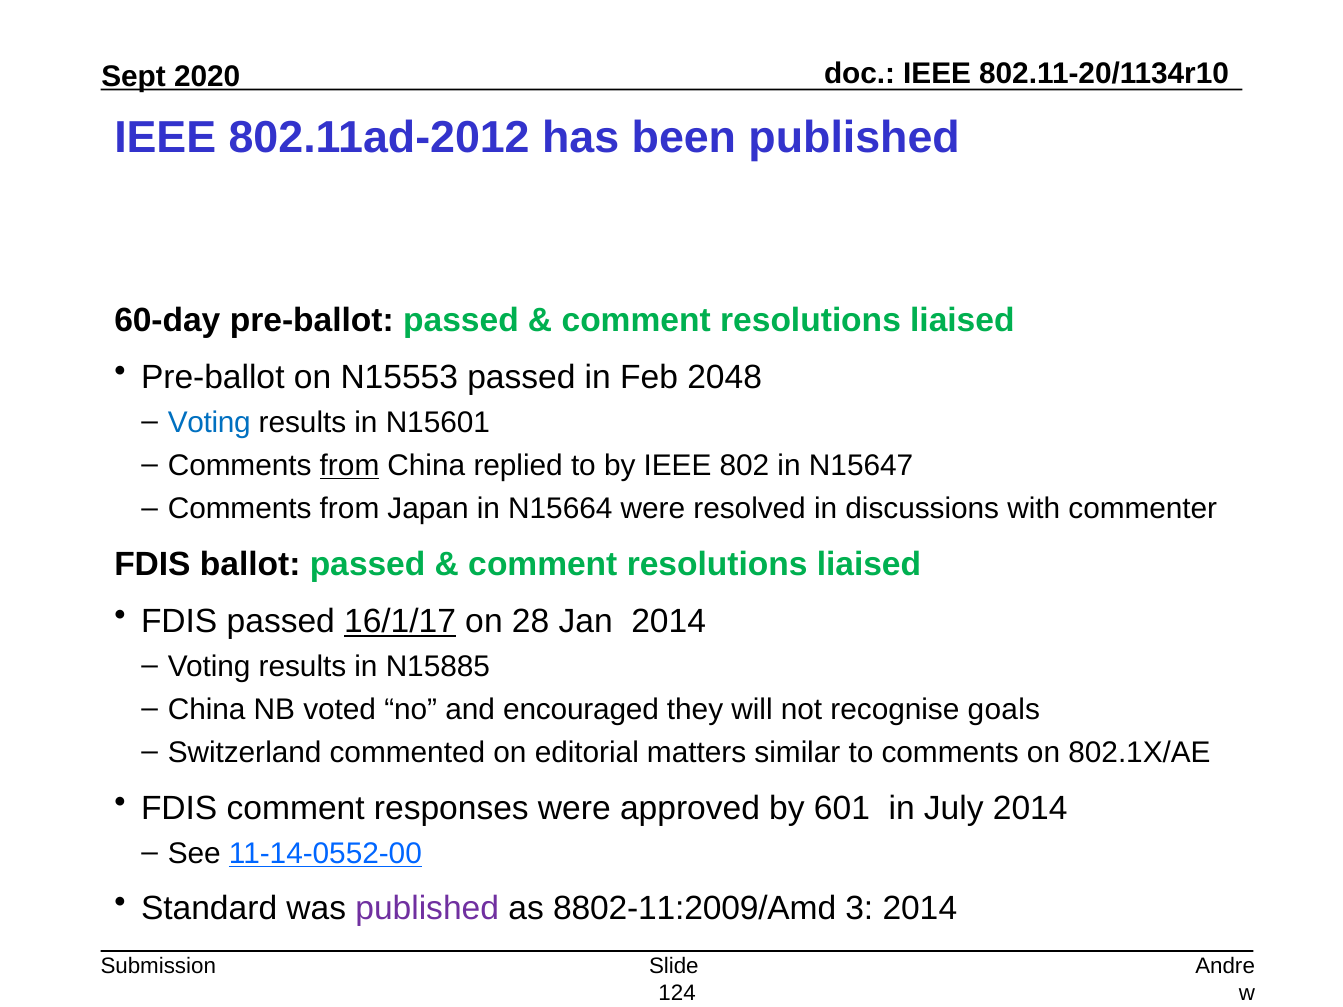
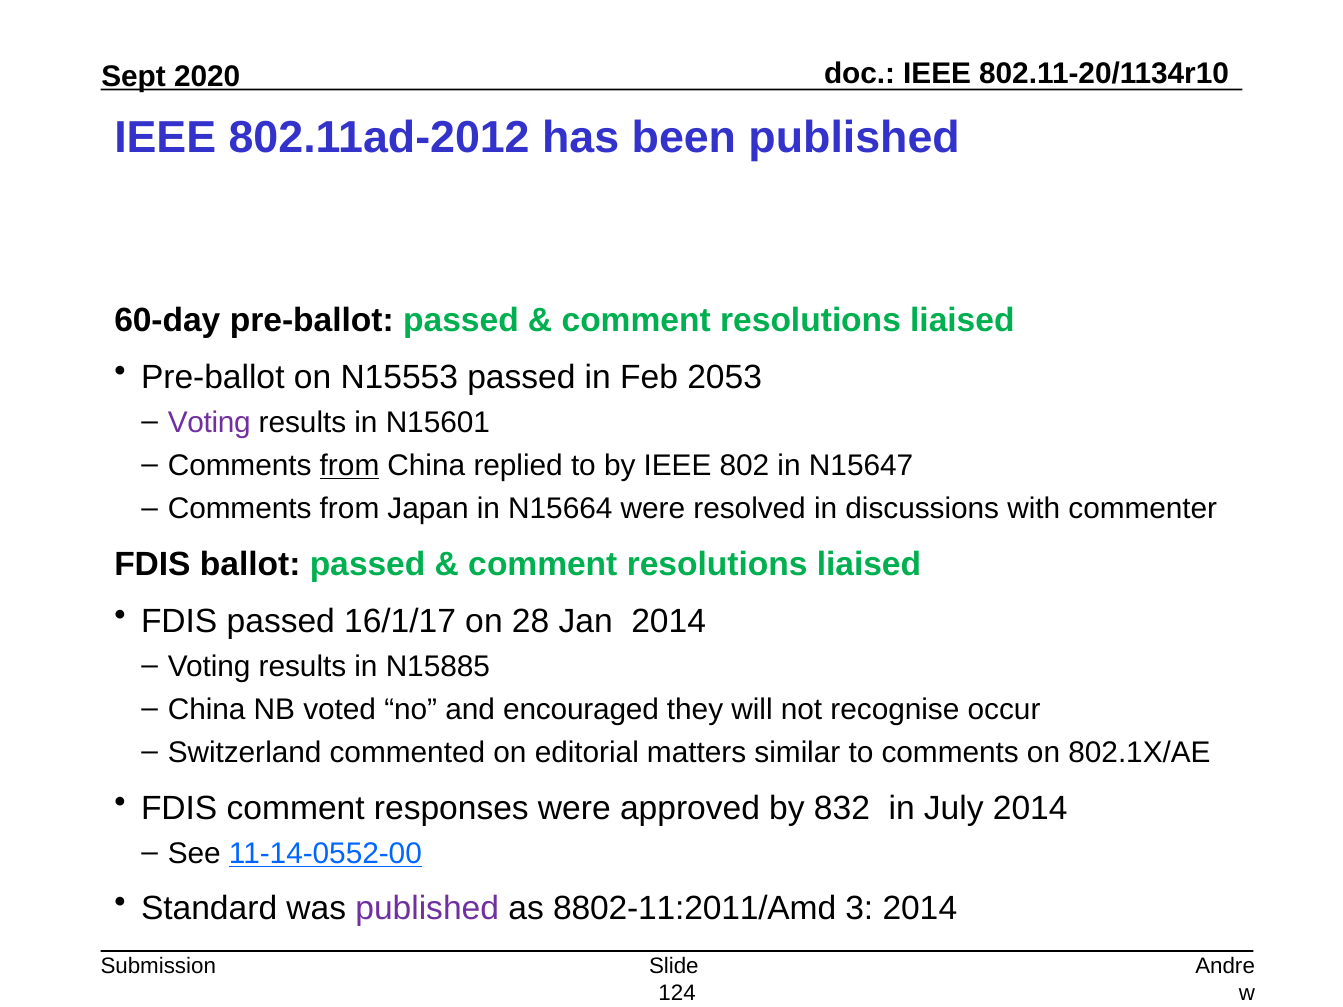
2048: 2048 -> 2053
Voting at (209, 423) colour: blue -> purple
16/1/17 underline: present -> none
goals: goals -> occur
601: 601 -> 832
8802-11:2009/Amd: 8802-11:2009/Amd -> 8802-11:2011/Amd
